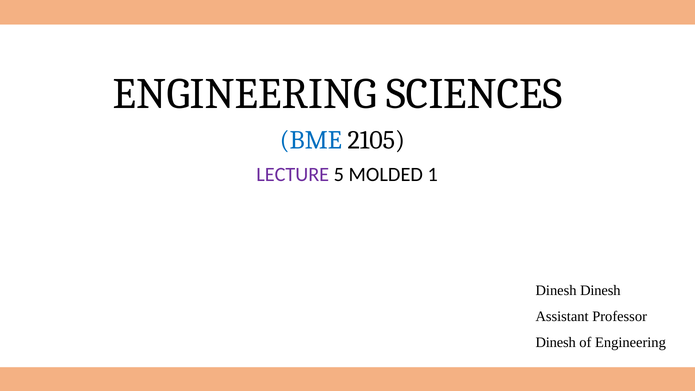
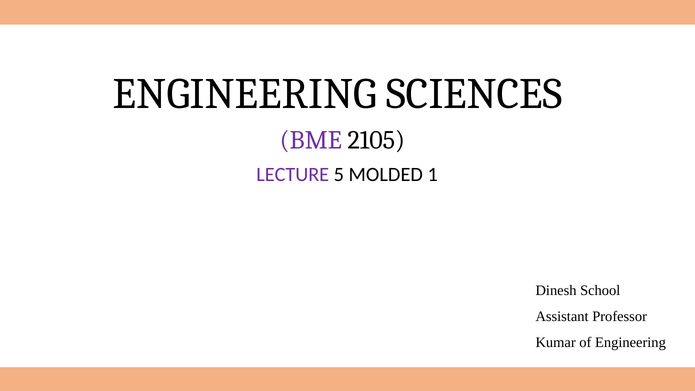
BME colour: blue -> purple
Dinesh Dinesh: Dinesh -> School
Dinesh at (556, 342): Dinesh -> Kumar
